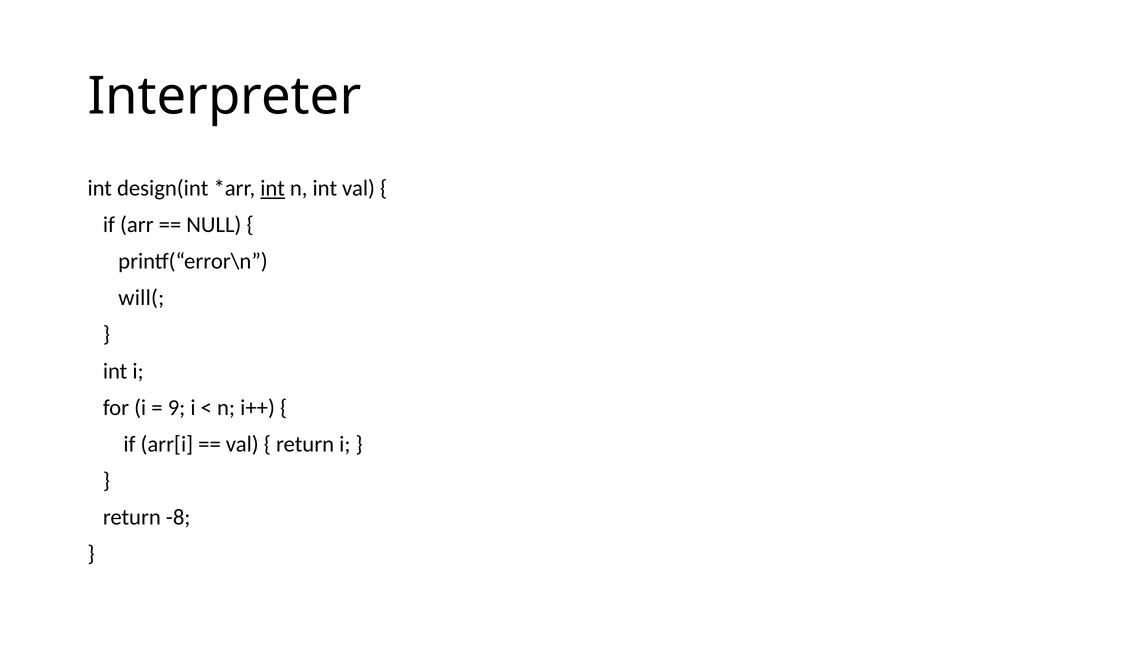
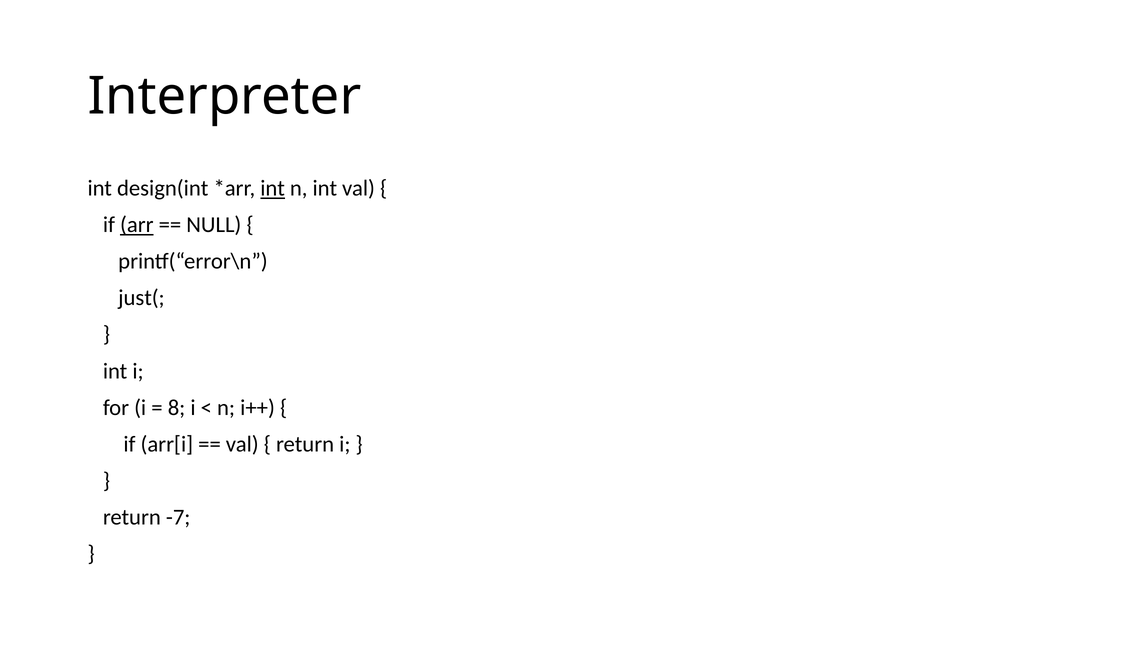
arr underline: none -> present
will(: will( -> just(
9: 9 -> 8
-8: -8 -> -7
